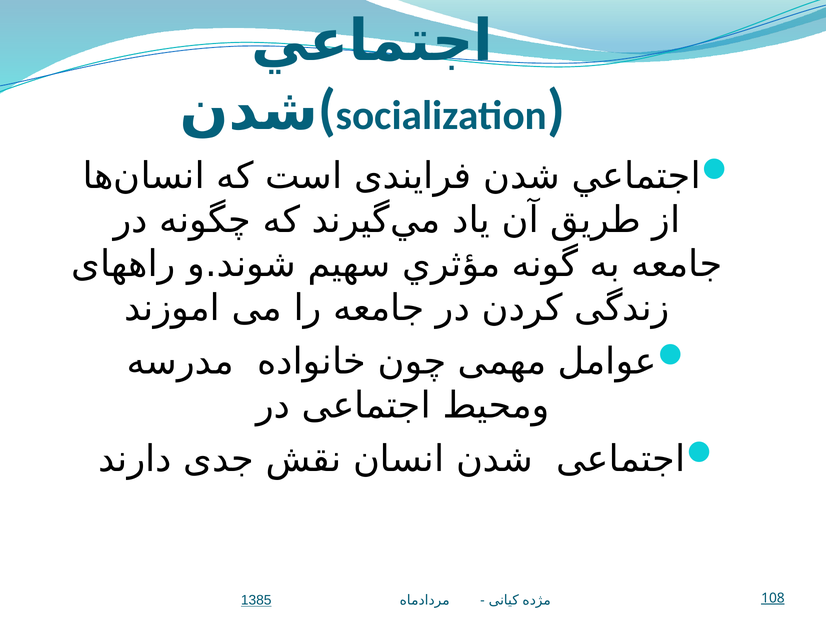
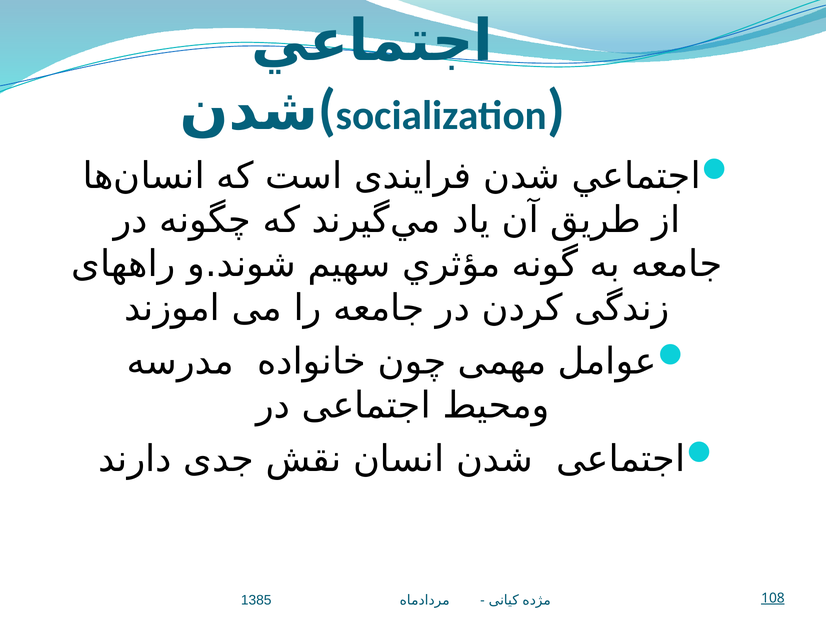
1385 underline: present -> none
